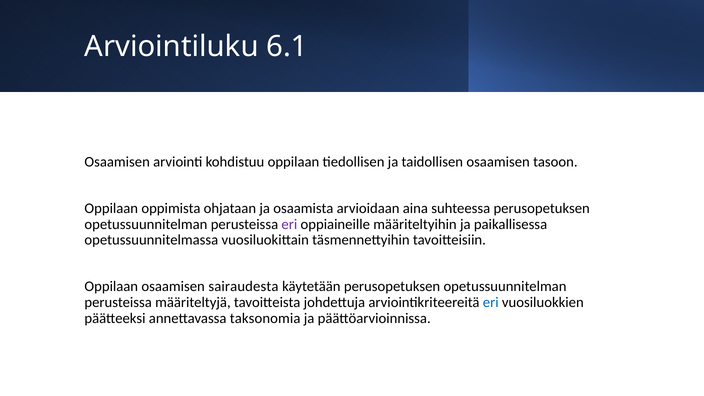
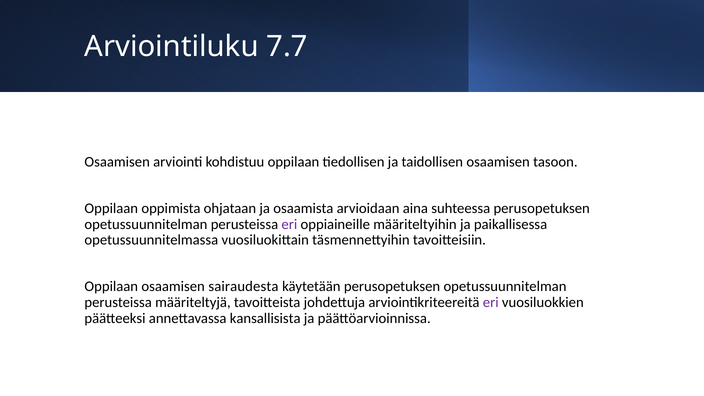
6.1: 6.1 -> 7.7
eri at (491, 302) colour: blue -> purple
taksonomia: taksonomia -> kansallisista
